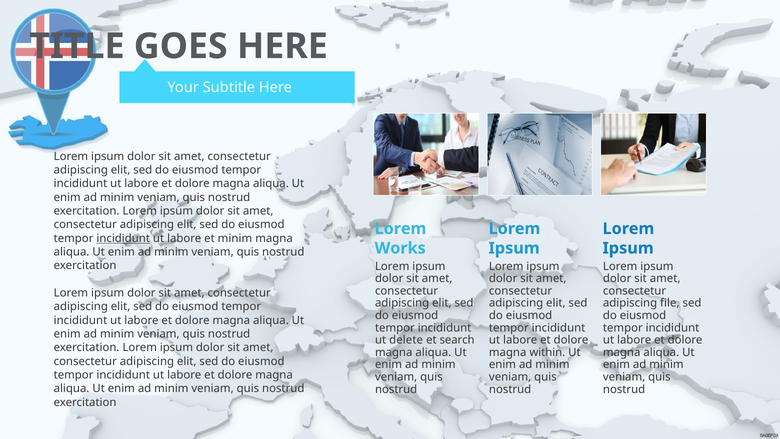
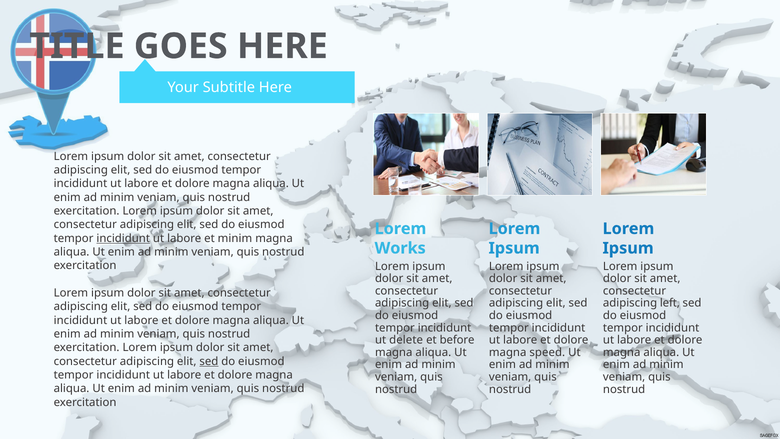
file: file -> left
search: search -> before
within: within -> speed
sed at (209, 361) underline: none -> present
